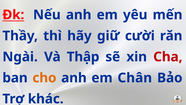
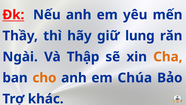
cười: cười -> lung
Cha colour: red -> orange
Chân: Chân -> Chúa
